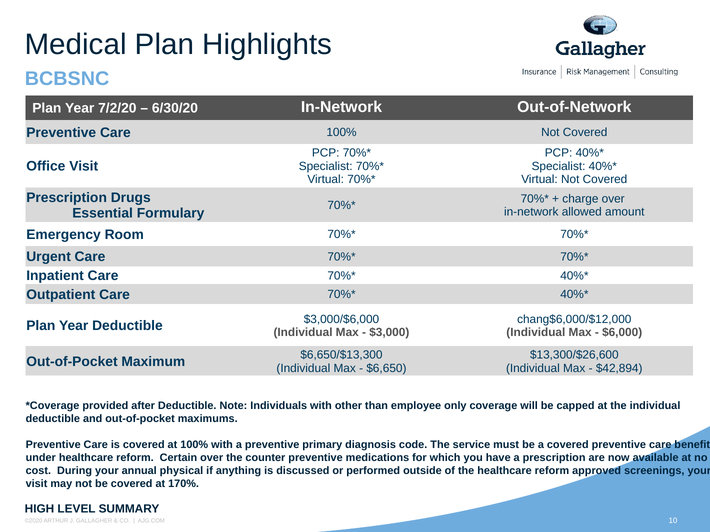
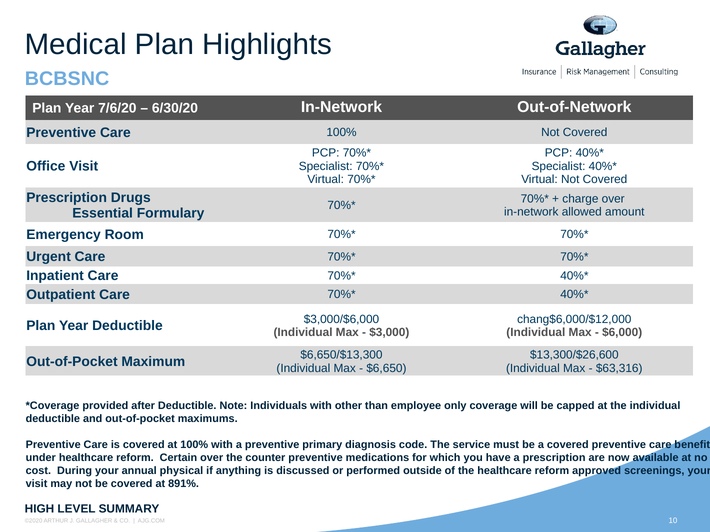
7/2/20: 7/2/20 -> 7/6/20
$42,894: $42,894 -> $63,316
170%: 170% -> 891%
